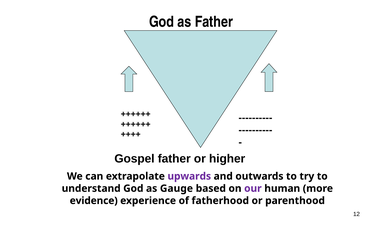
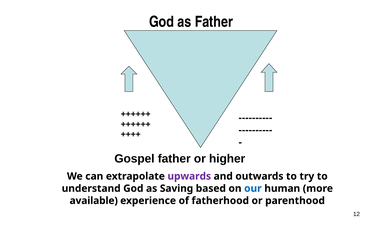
Gauge: Gauge -> Saving
our colour: purple -> blue
evidence: evidence -> available
